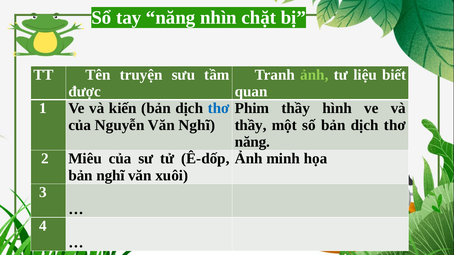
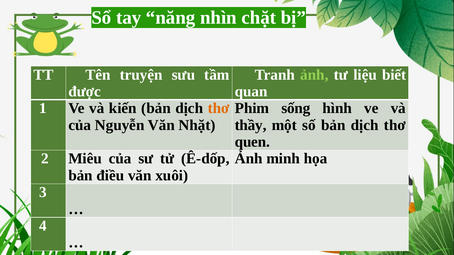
thơ at (219, 108) colour: blue -> orange
Phim thầy: thầy -> sống
Văn Nghĩ: Nghĩ -> Nhặt
năng at (252, 142): năng -> quen
bản nghĩ: nghĩ -> điều
